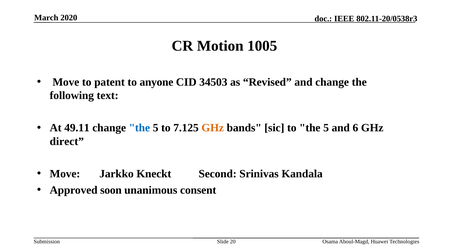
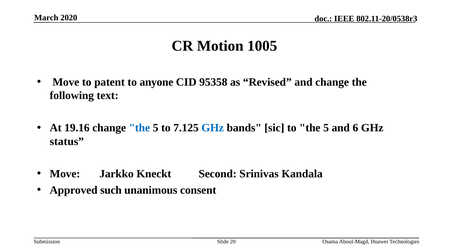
34503: 34503 -> 95358
49.11: 49.11 -> 19.16
GHz at (213, 128) colour: orange -> blue
direct: direct -> status
soon: soon -> such
